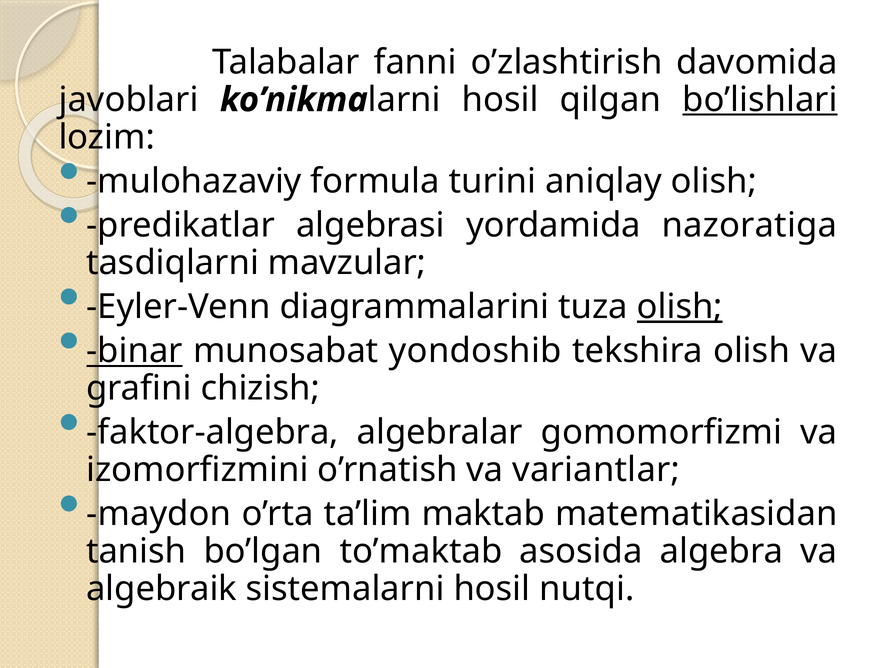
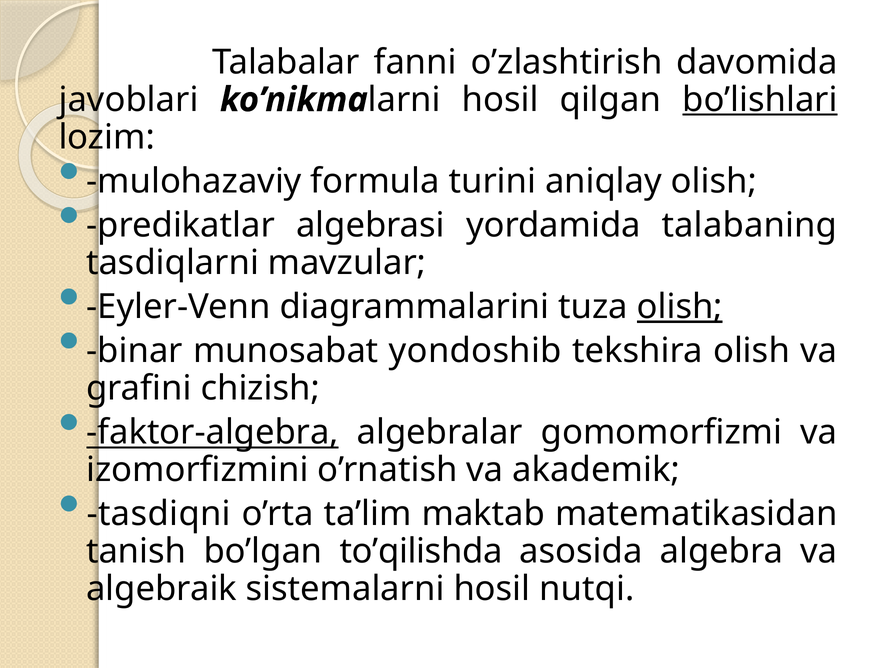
nazoratiga: nazoratiga -> talabaning
binar underline: present -> none
faktor-algebra underline: none -> present
variantlar: variantlar -> akademik
maydon: maydon -> tasdiqni
to’maktab: to’maktab -> to’qilishda
